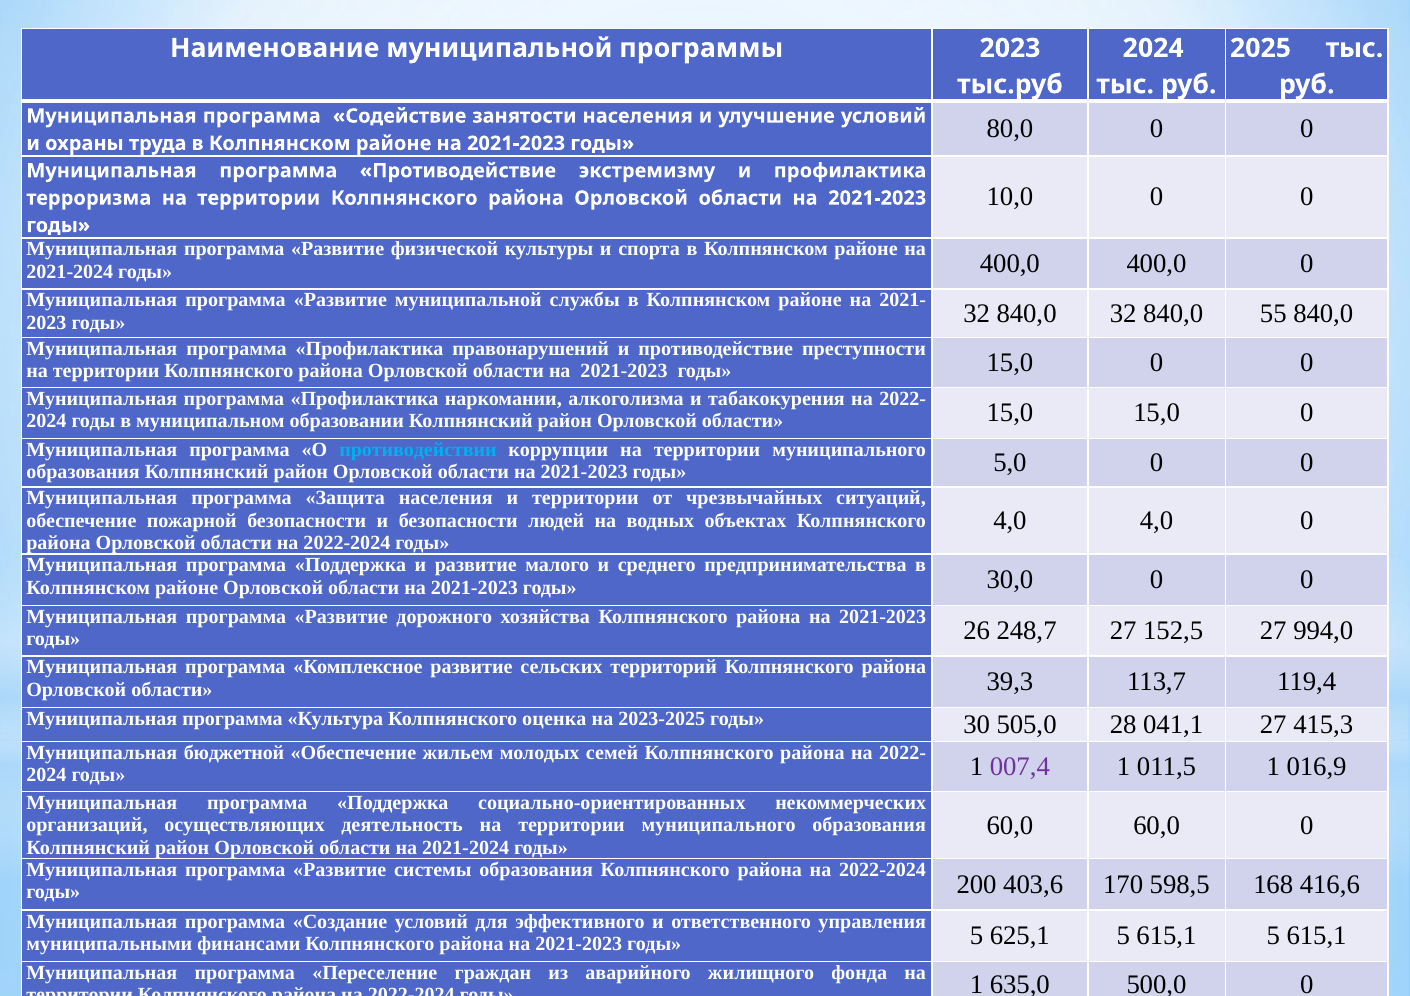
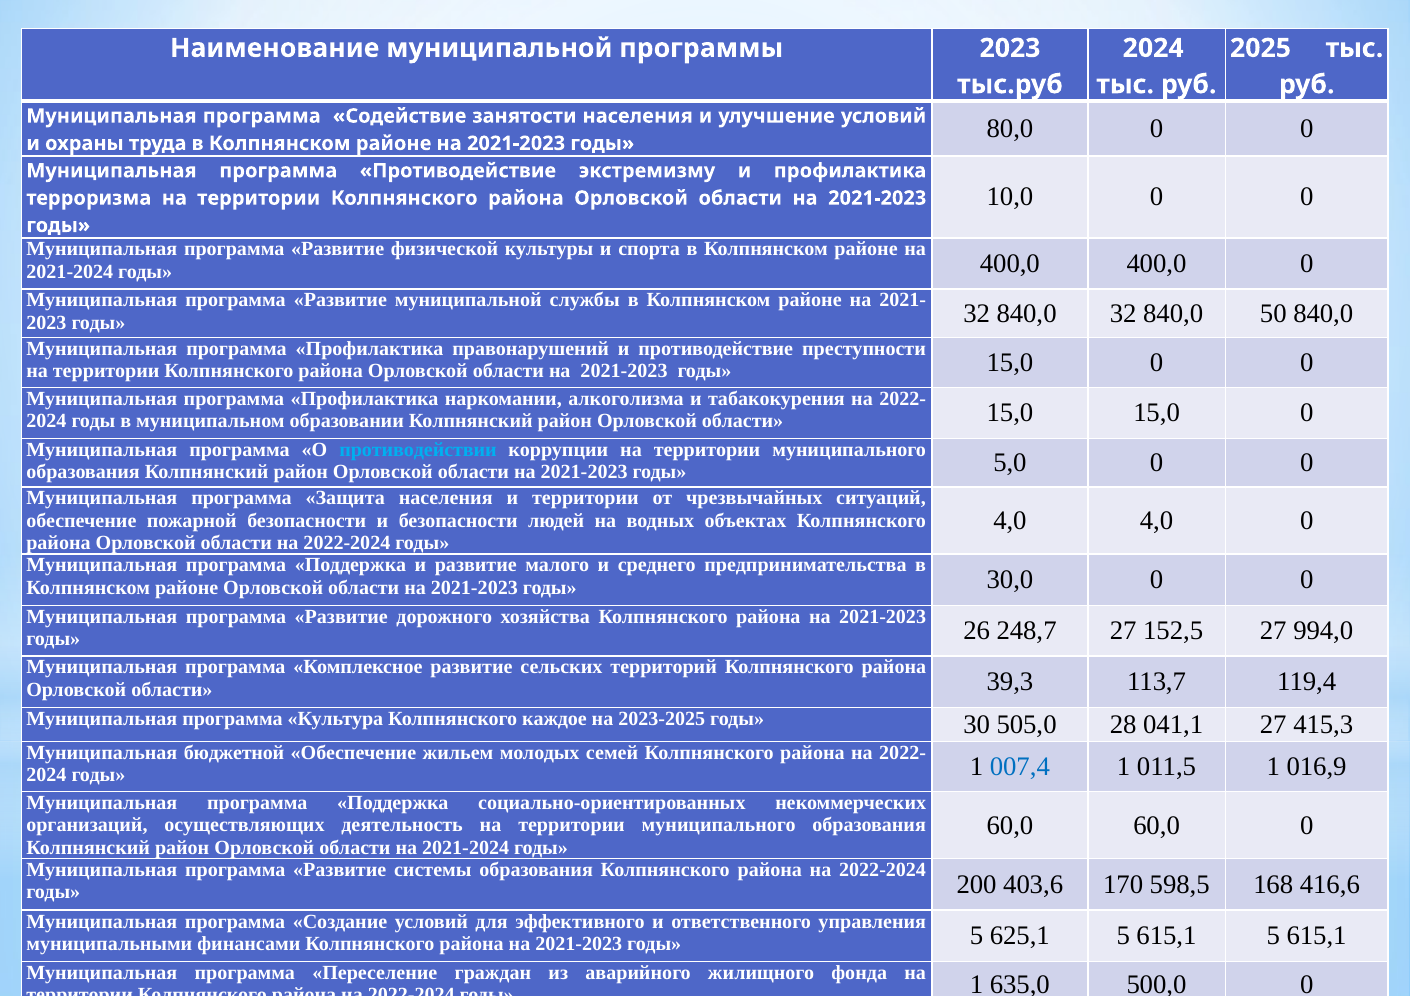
55: 55 -> 50
оценка: оценка -> каждое
007,4 colour: purple -> blue
